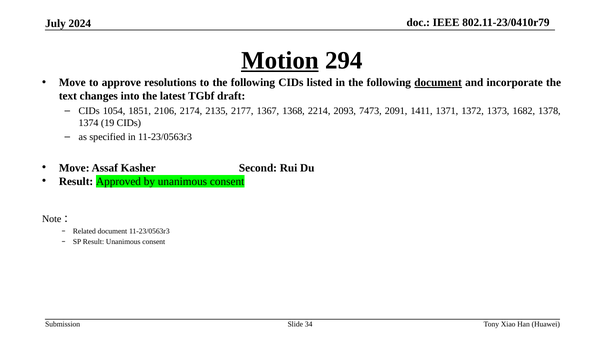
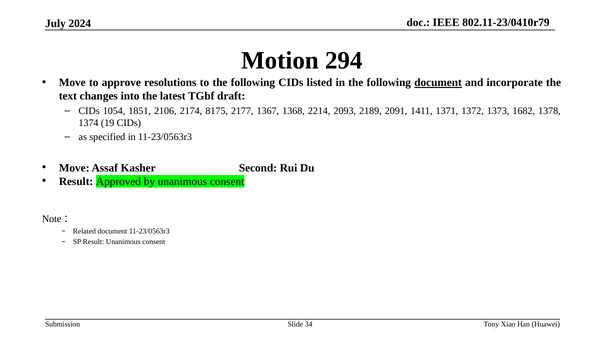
Motion underline: present -> none
2135: 2135 -> 8175
7473: 7473 -> 2189
